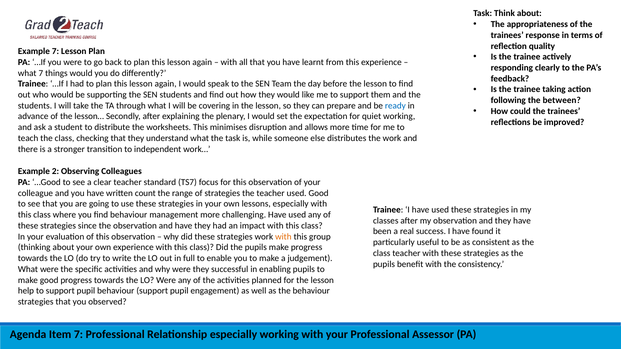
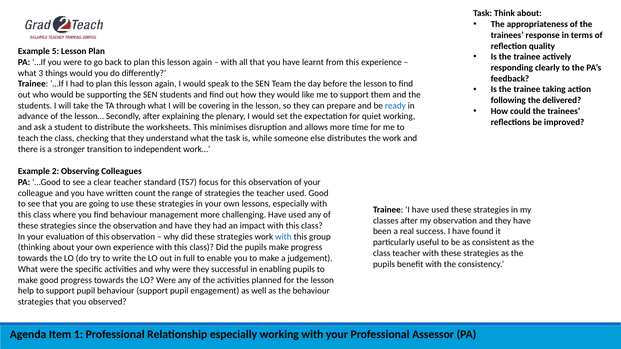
Example 7: 7 -> 5
what 7: 7 -> 3
between: between -> delivered
with at (283, 237) colour: orange -> blue
Item 7: 7 -> 1
